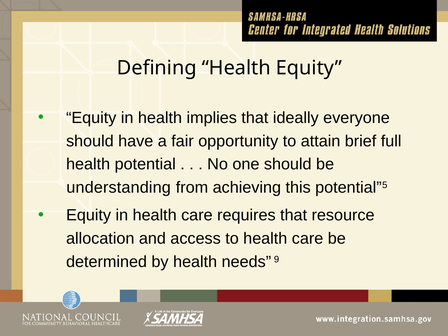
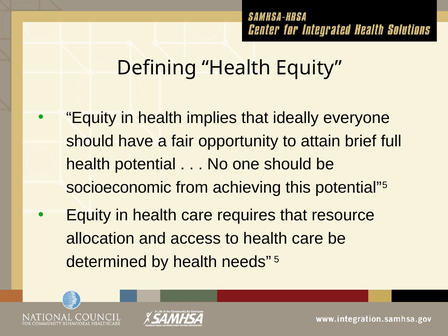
understanding: understanding -> socioeconomic
9: 9 -> 5
